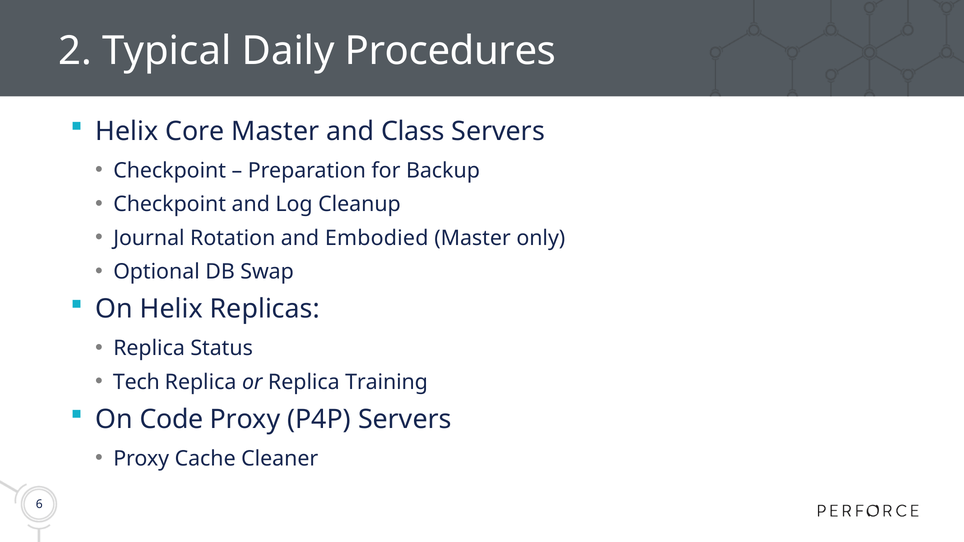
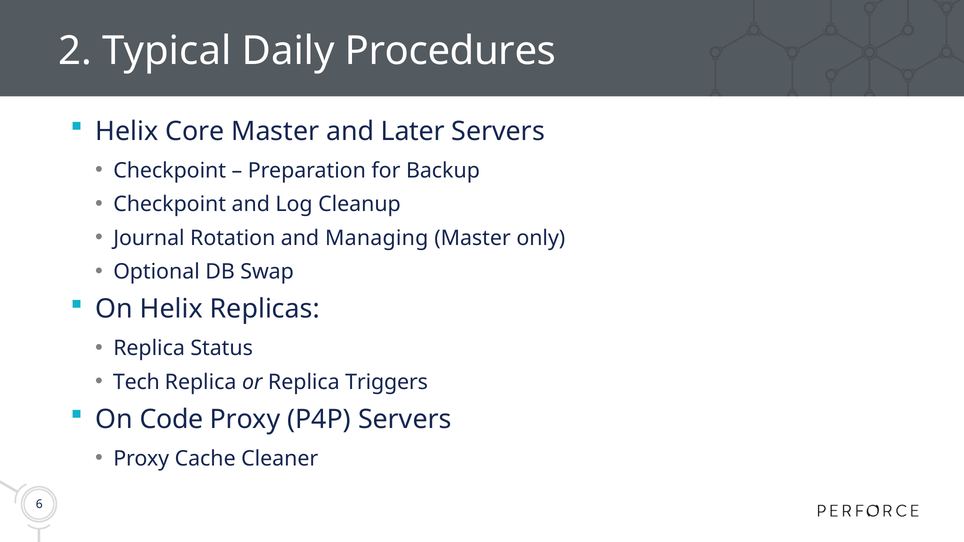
Class: Class -> Later
Embodied: Embodied -> Managing
Training: Training -> Triggers
